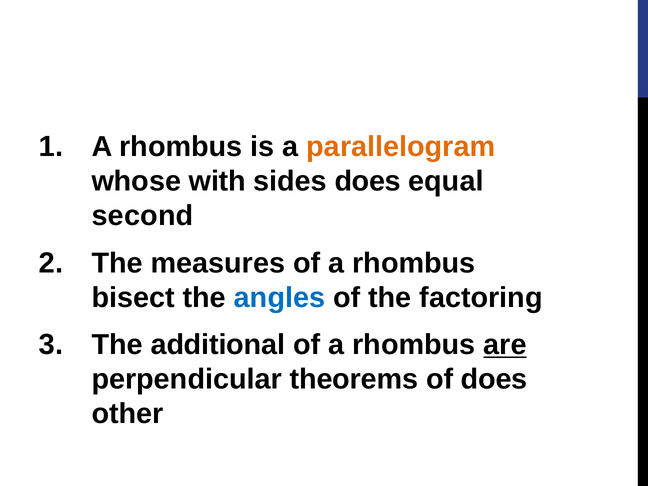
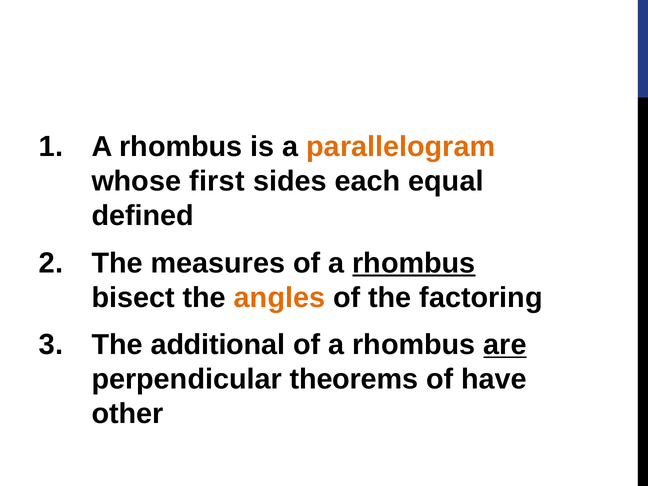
with: with -> first
sides does: does -> each
second: second -> defined
rhombus at (414, 263) underline: none -> present
angles colour: blue -> orange
of does: does -> have
